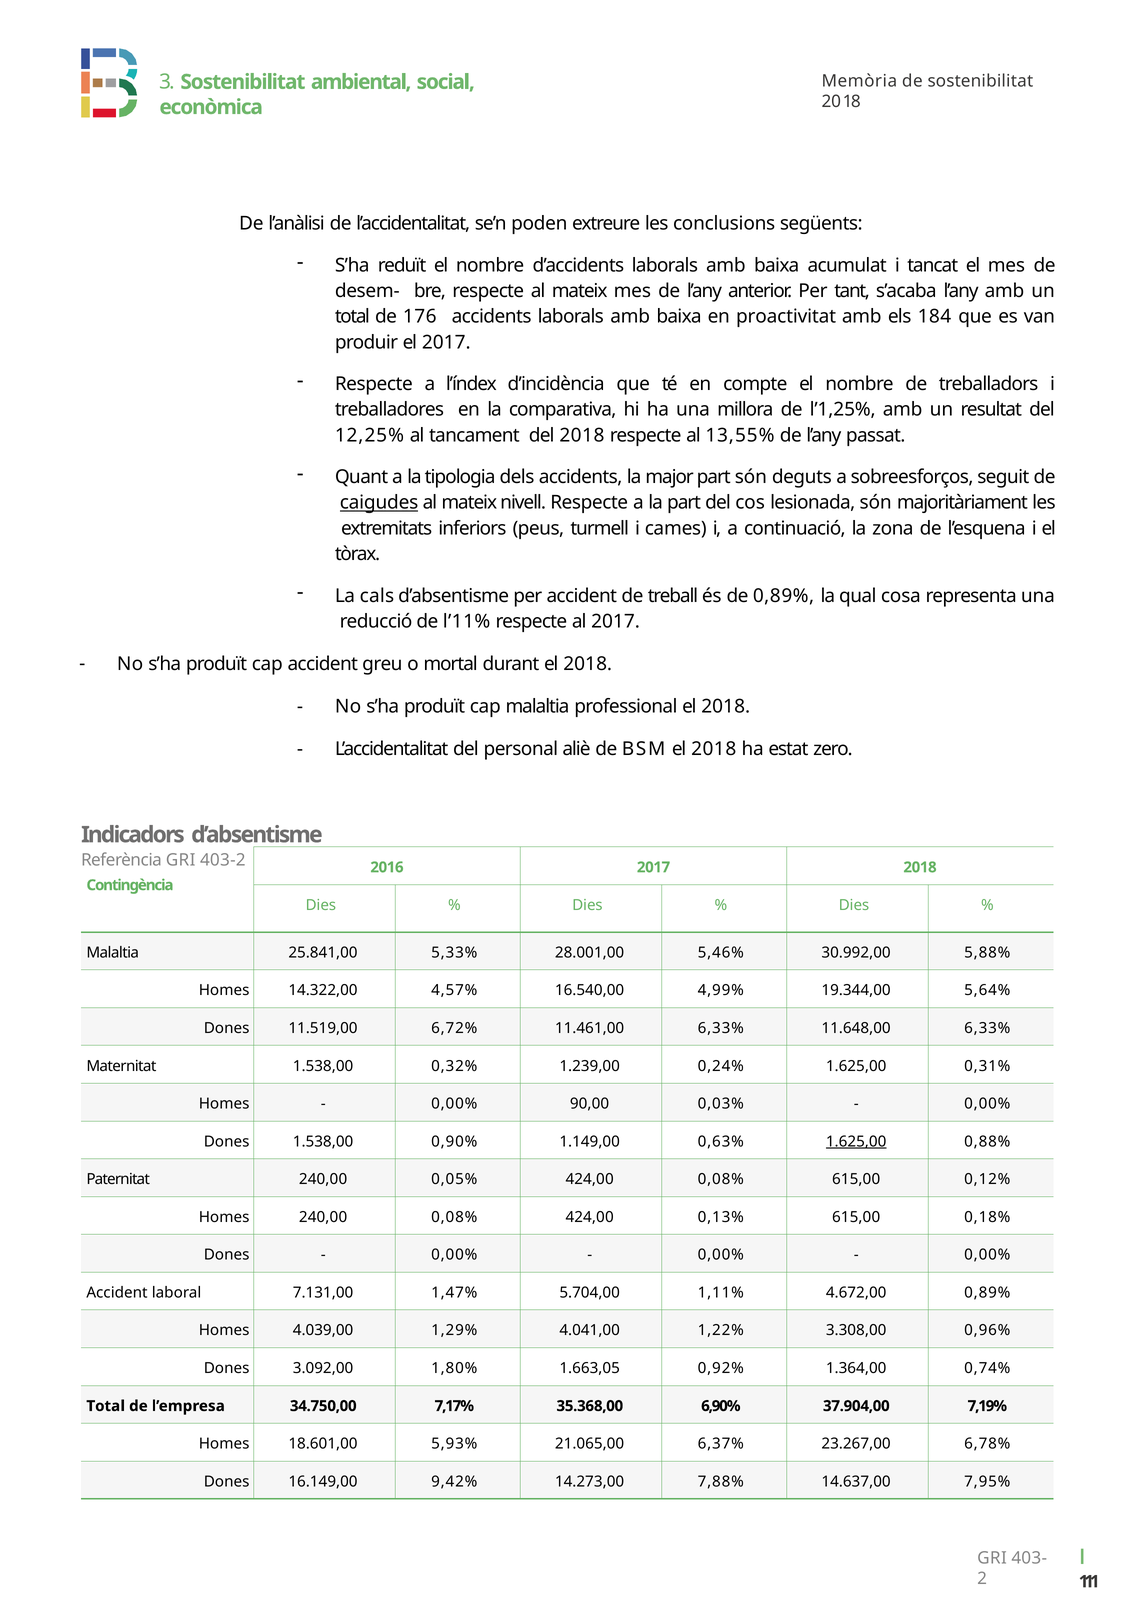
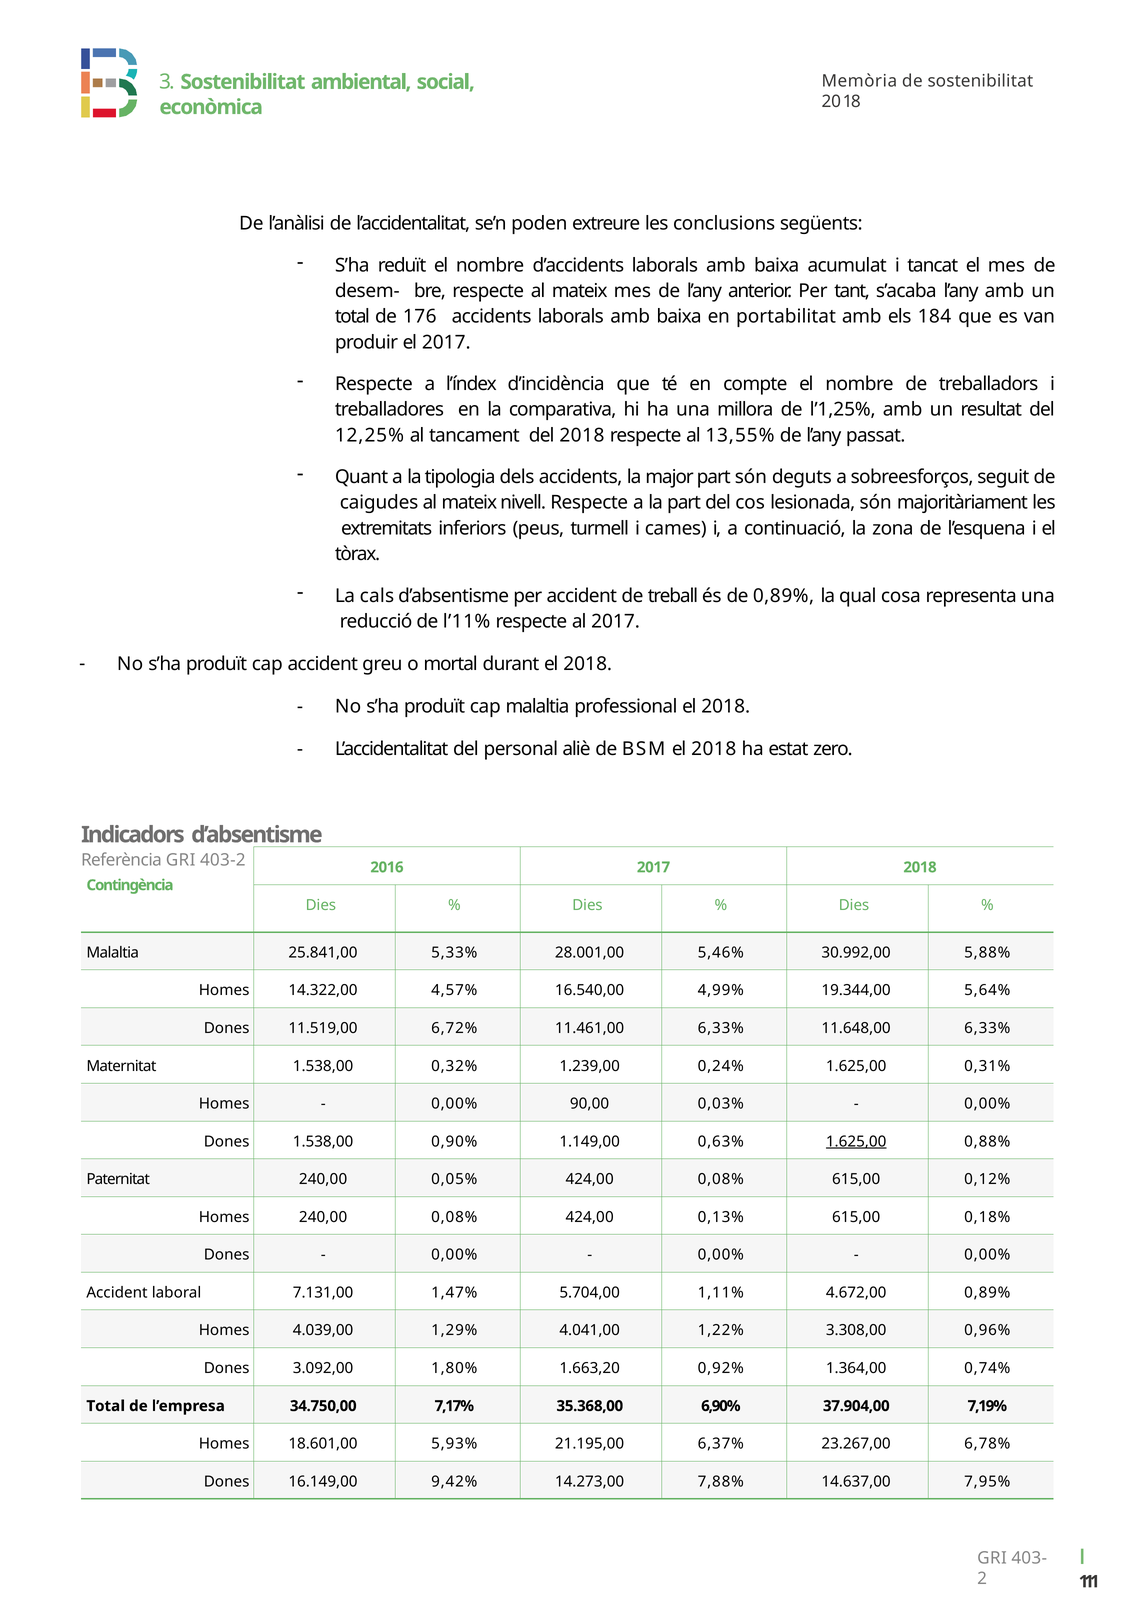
proactivitat: proactivitat -> portabilitat
caigudes underline: present -> none
1.663,05: 1.663,05 -> 1.663,20
21.065,00: 21.065,00 -> 21.195,00
